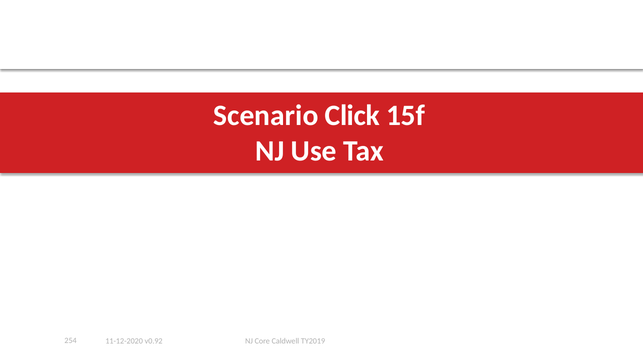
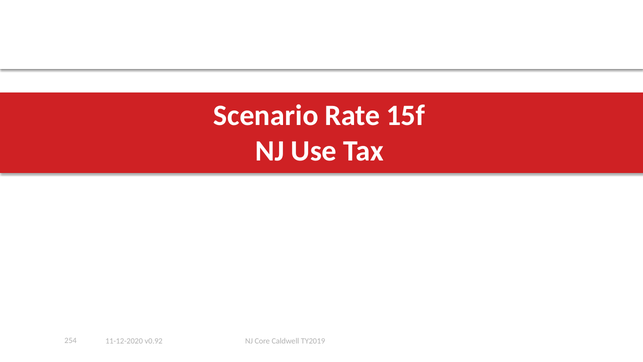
Click: Click -> Rate
